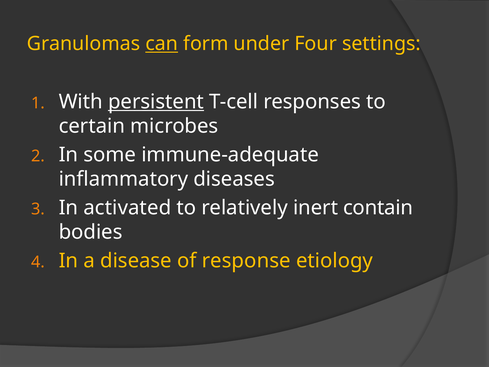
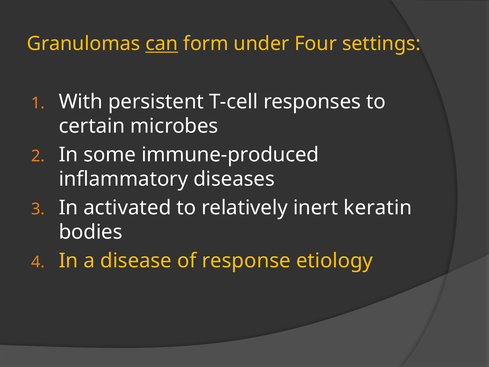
persistent underline: present -> none
immune-adequate: immune-adequate -> immune-produced
contain: contain -> keratin
